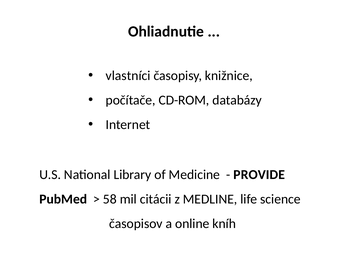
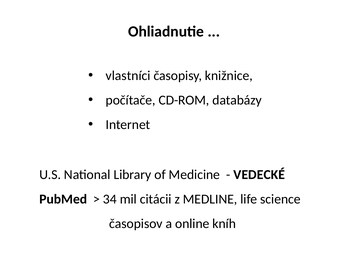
PROVIDE: PROVIDE -> VEDECKÉ
58: 58 -> 34
